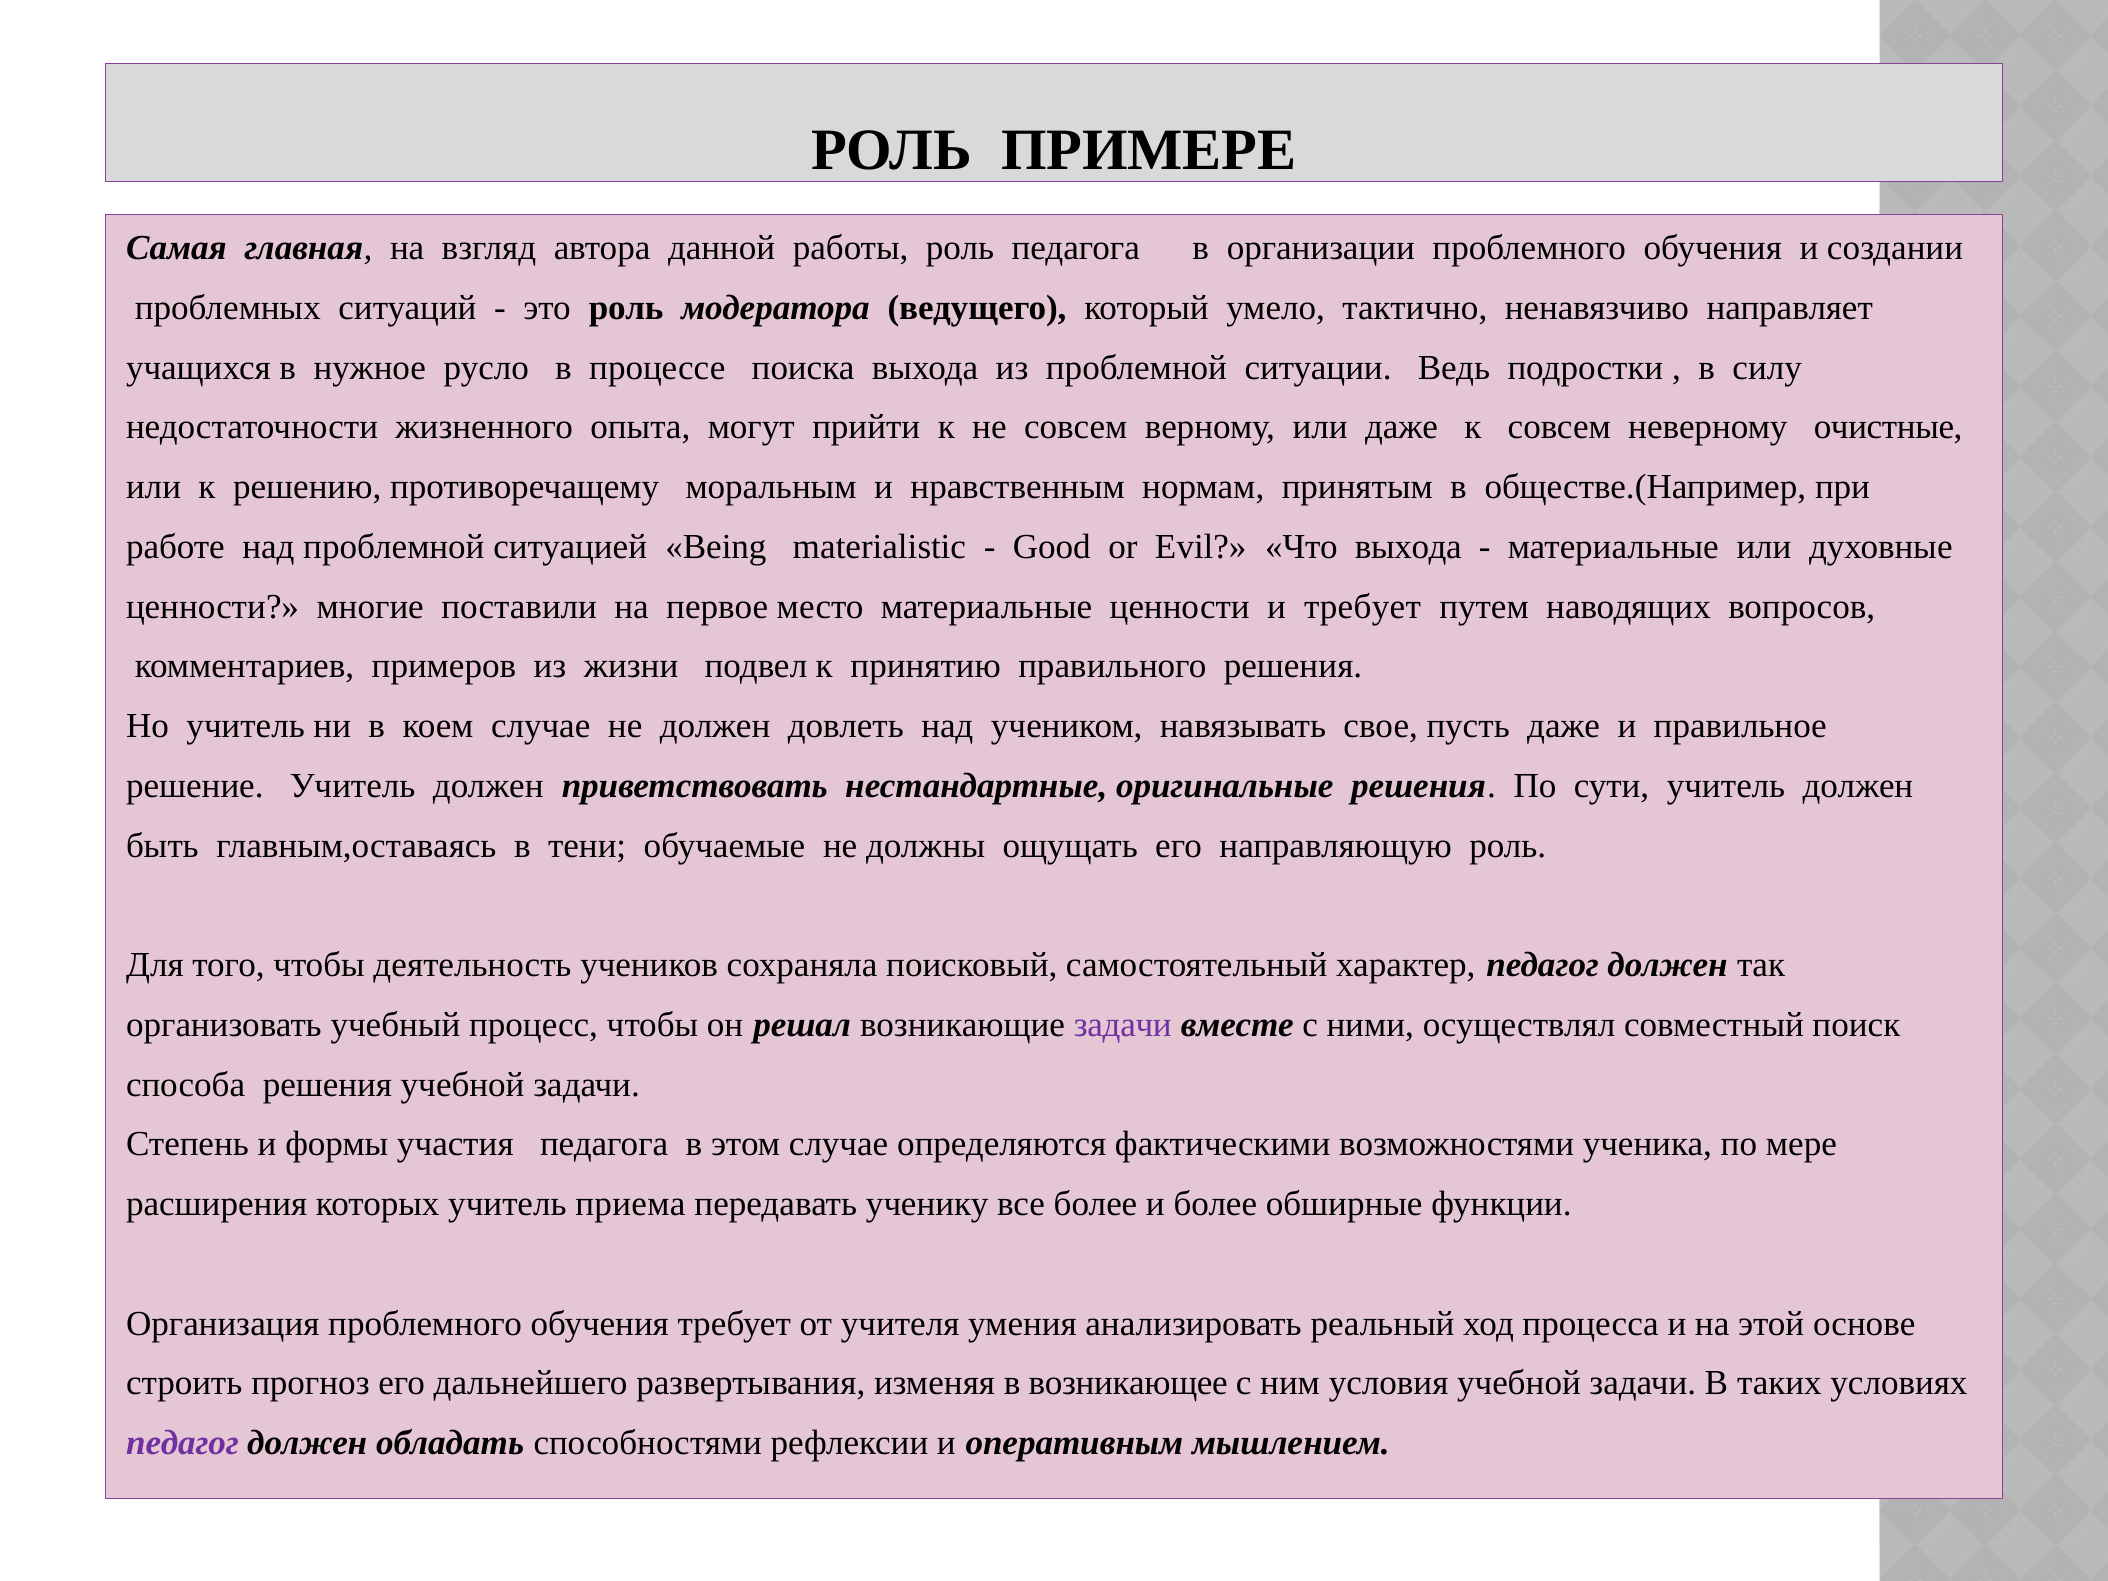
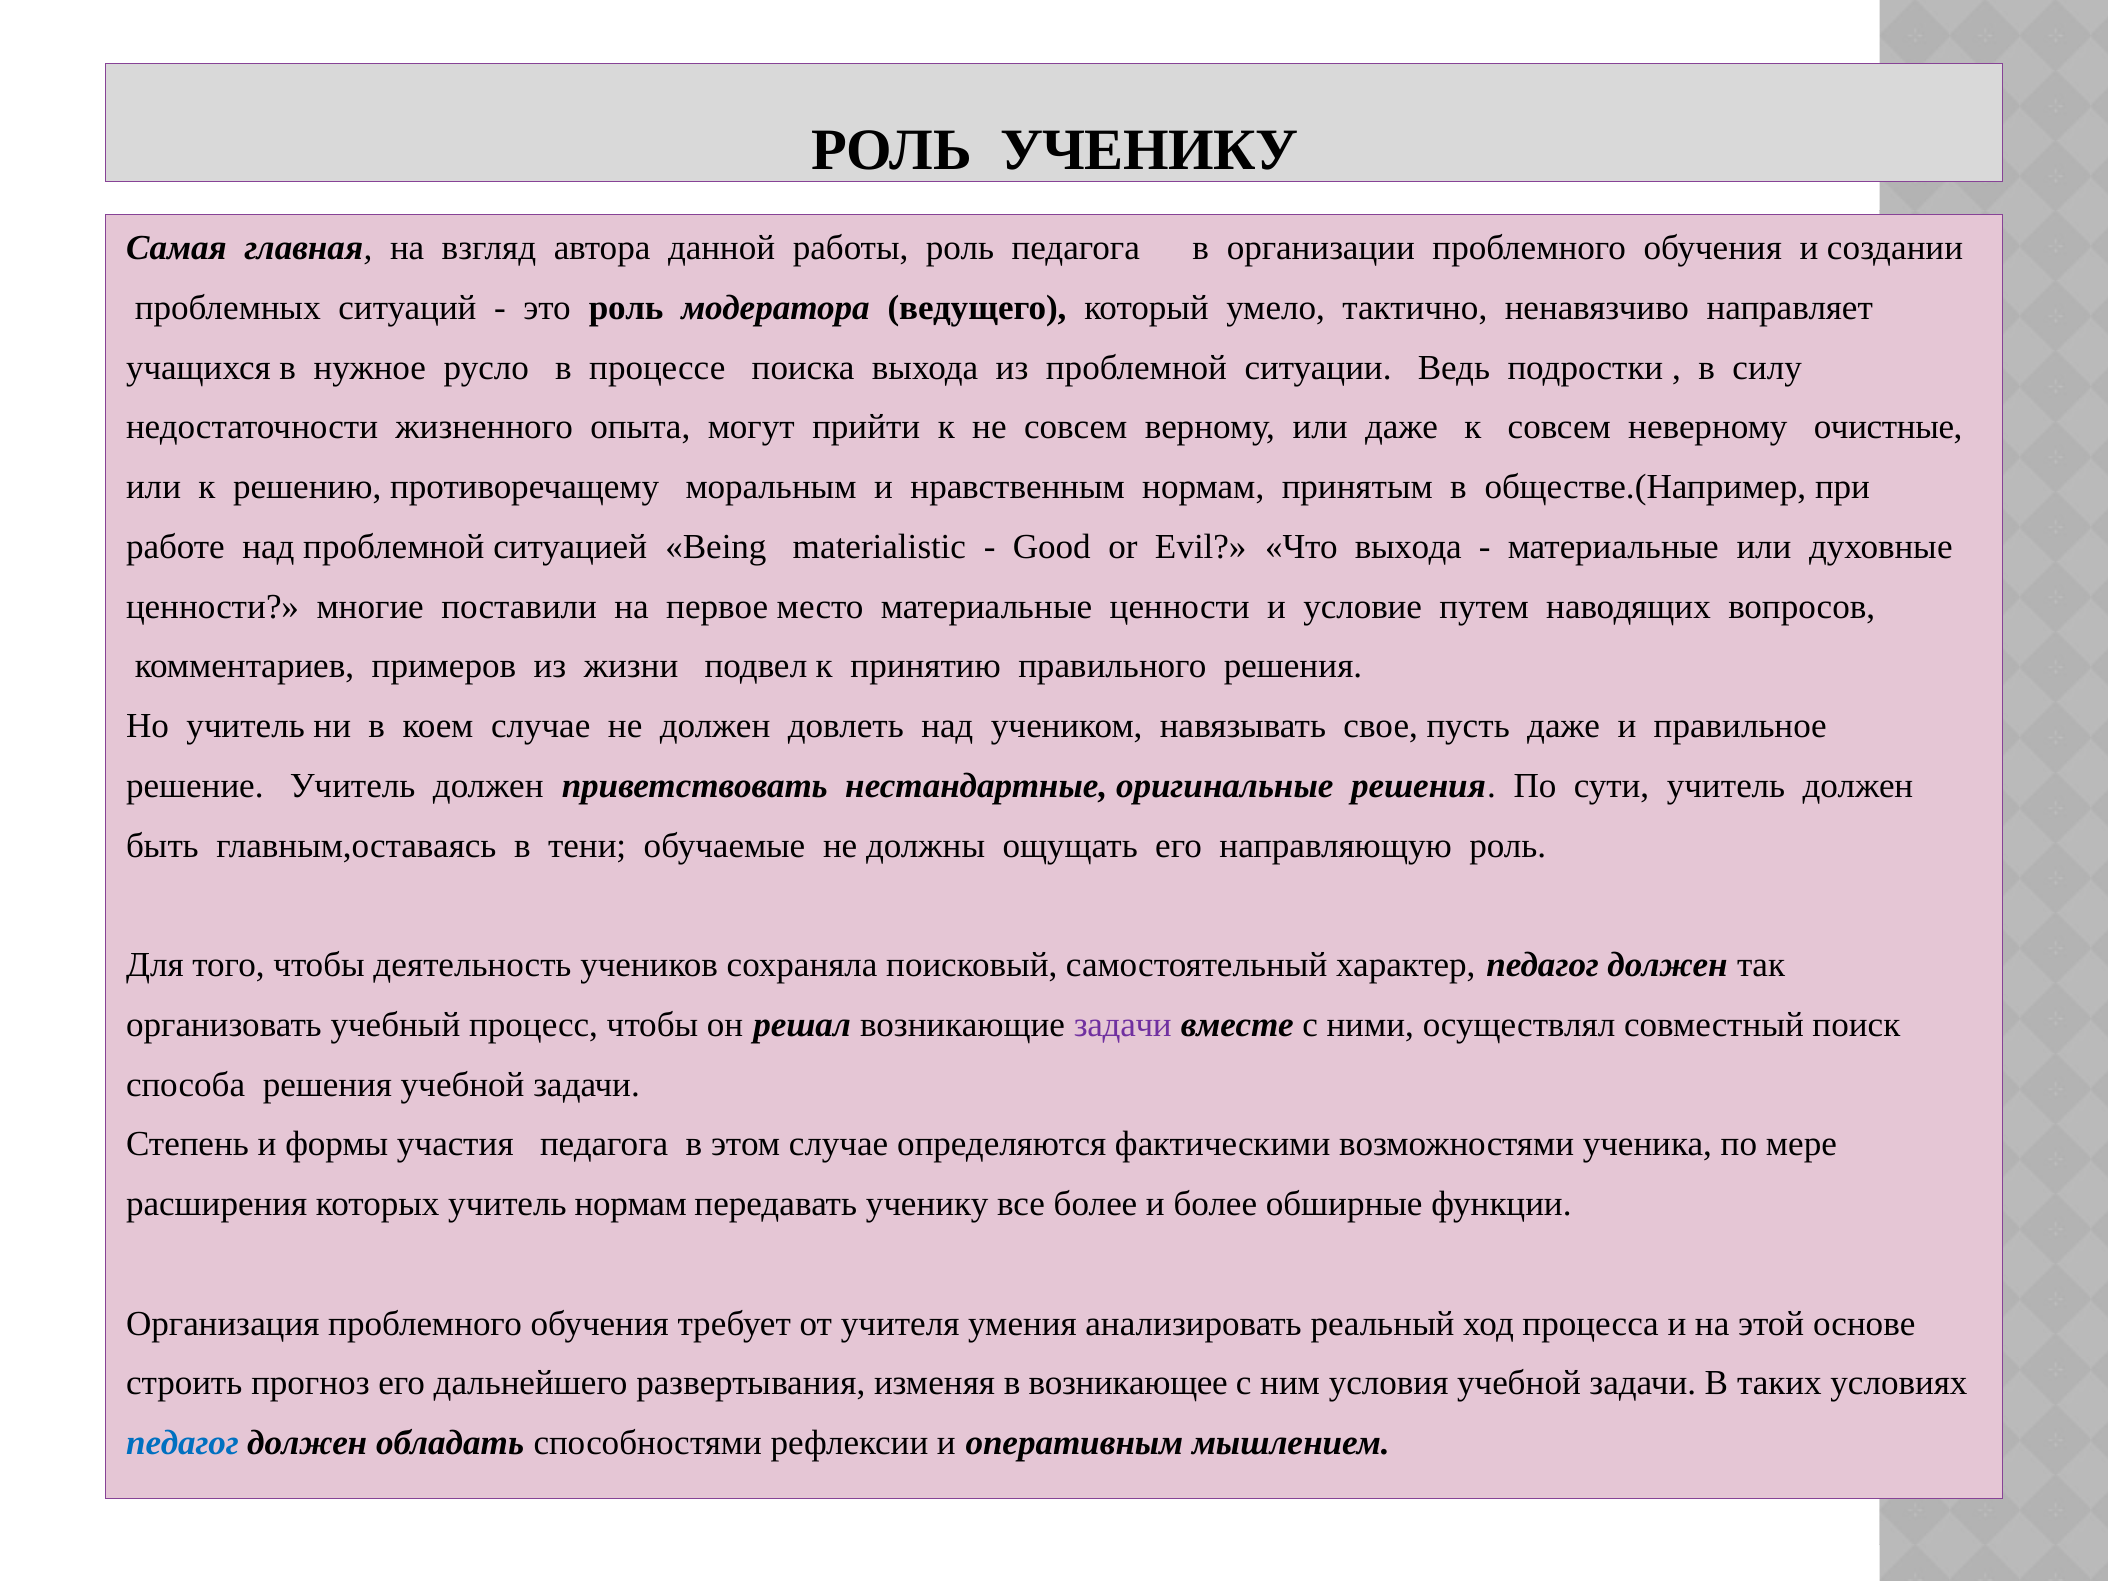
РОЛЬ ПРИМЕРЕ: ПРИМЕРЕ -> УЧЕНИКУ
и требует: требует -> условие
учитель приема: приема -> нормам
педагог at (182, 1443) colour: purple -> blue
